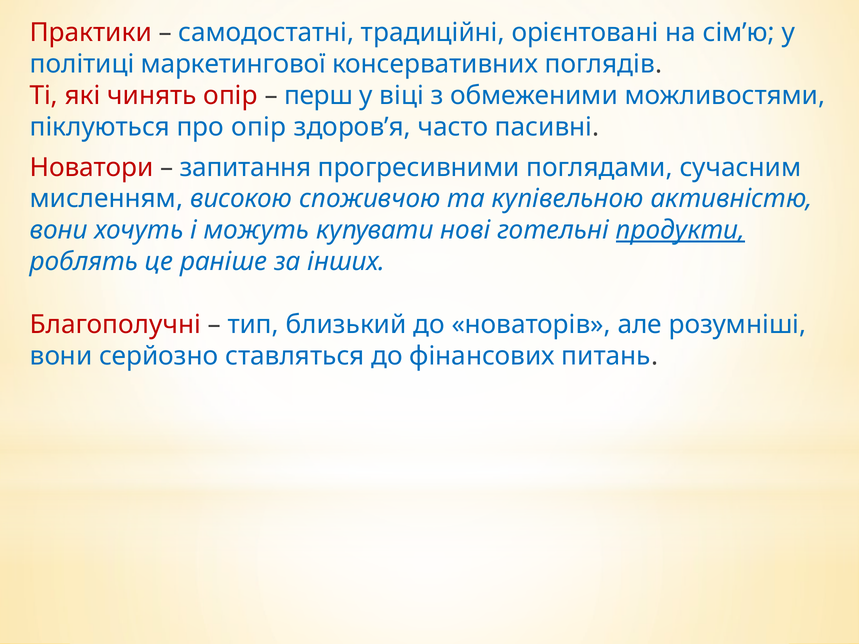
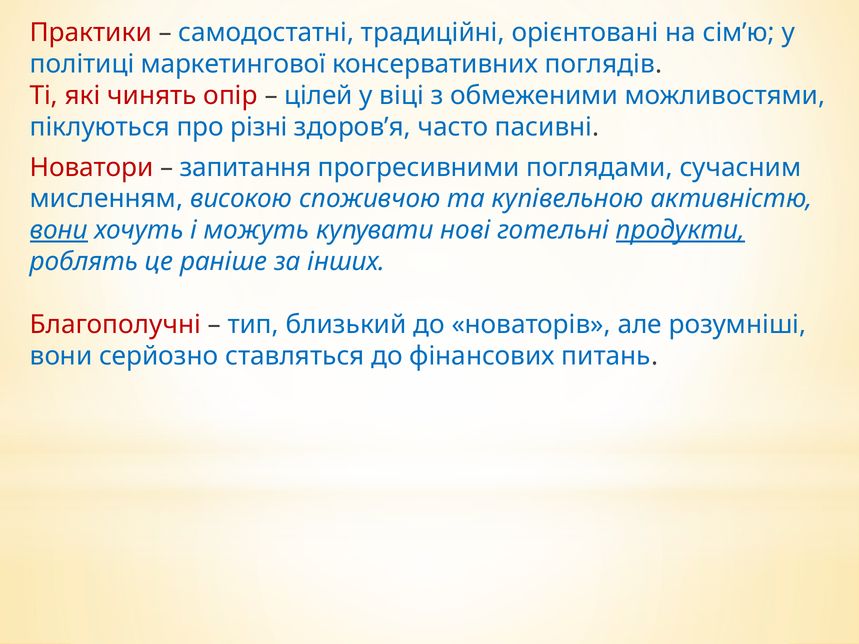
перш: перш -> цілей
про опір: опір -> різні
вони at (59, 230) underline: none -> present
